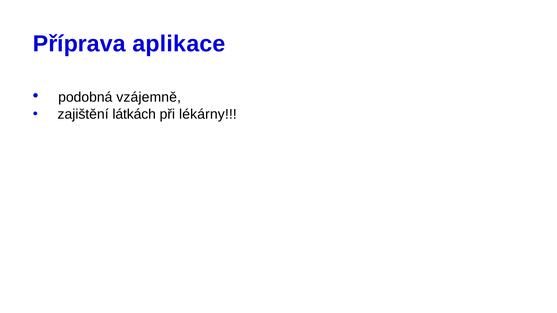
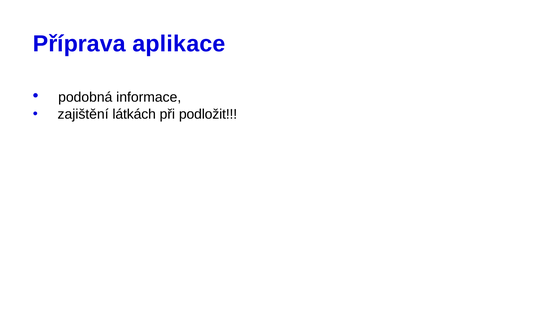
vzájemně: vzájemně -> informace
lékárny: lékárny -> podložit
